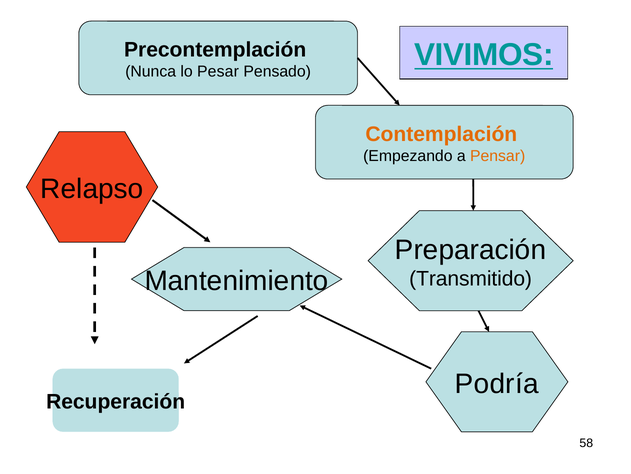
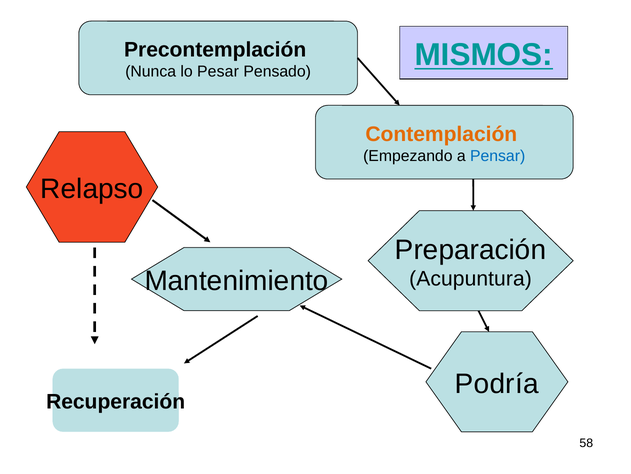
VIVIMOS: VIVIMOS -> MISMOS
Pensar colour: orange -> blue
Transmitido: Transmitido -> Acupuntura
